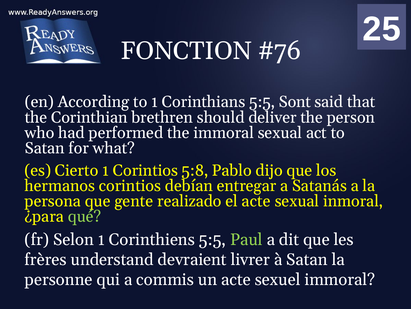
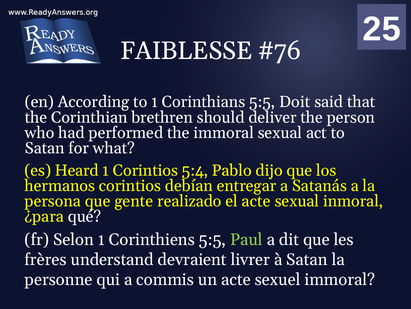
FONCTION: FONCTION -> FAIBLESSE
Sont: Sont -> Doit
Cierto: Cierto -> Heard
5:8: 5:8 -> 5:4
qué colour: light green -> white
